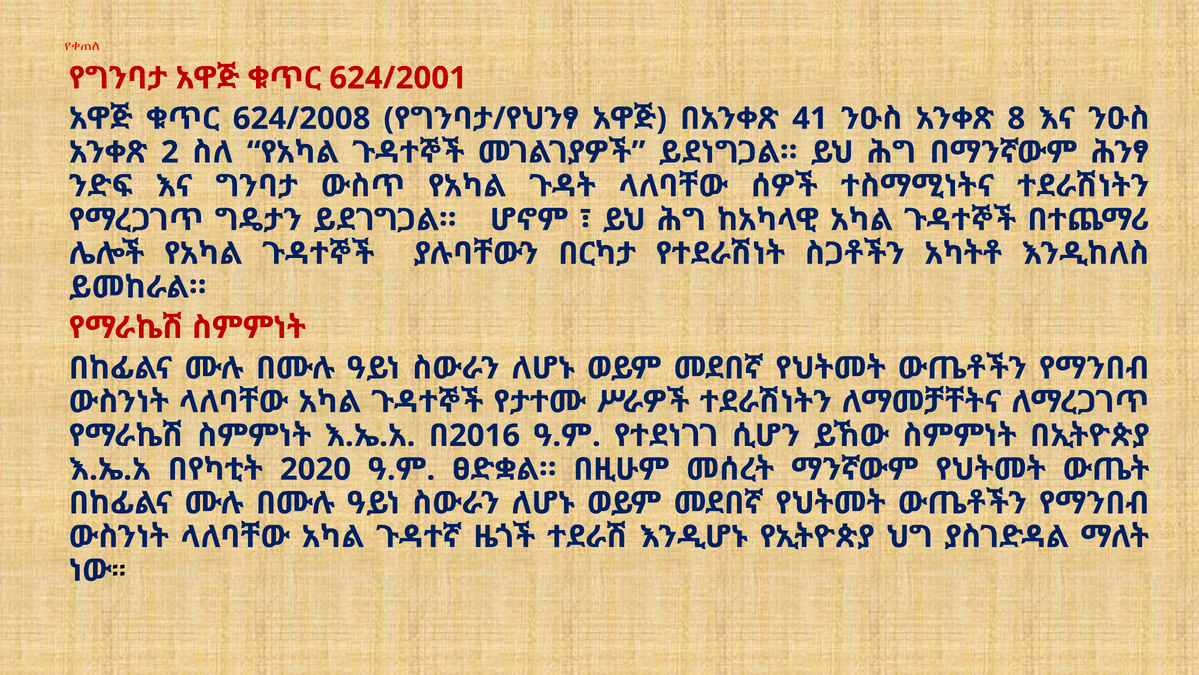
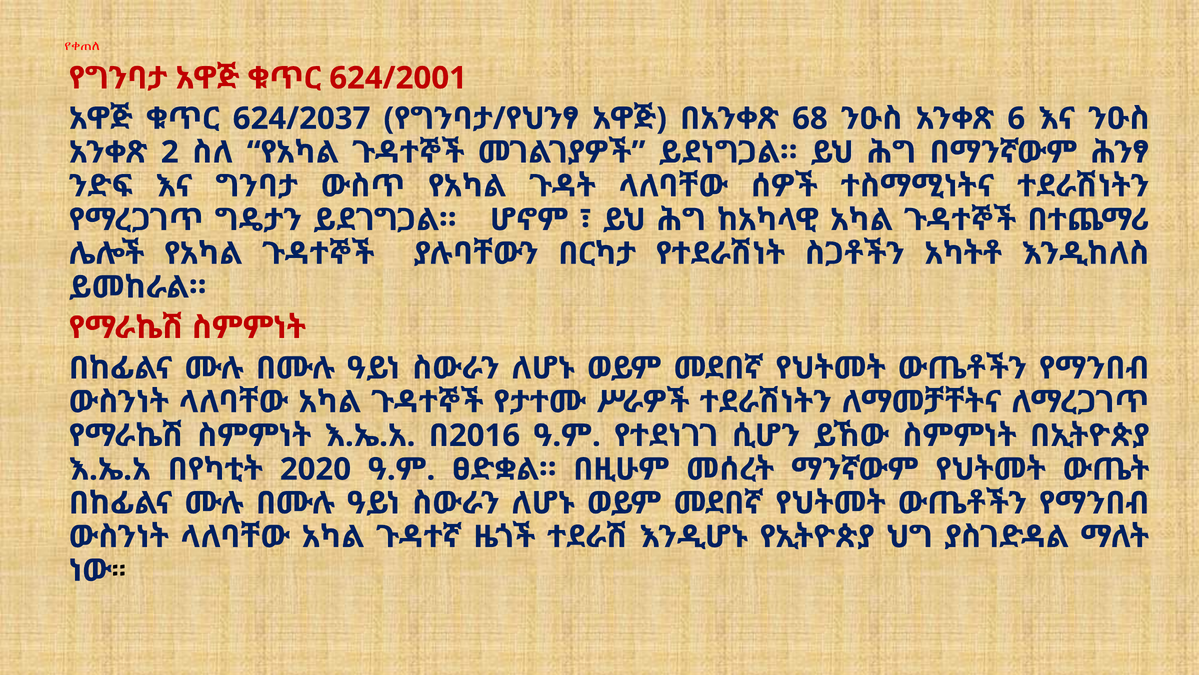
624/2008: 624/2008 -> 624/2037
41: 41 -> 68
8: 8 -> 6
